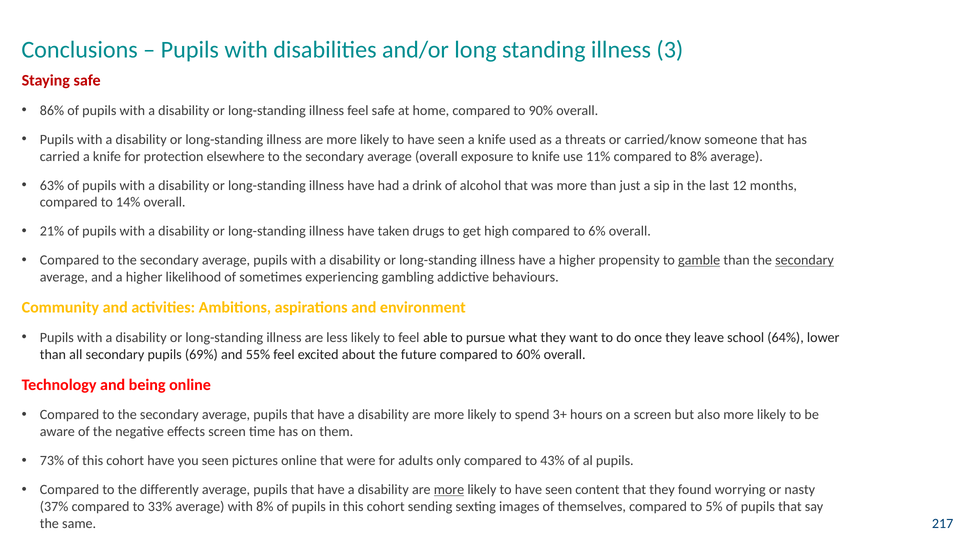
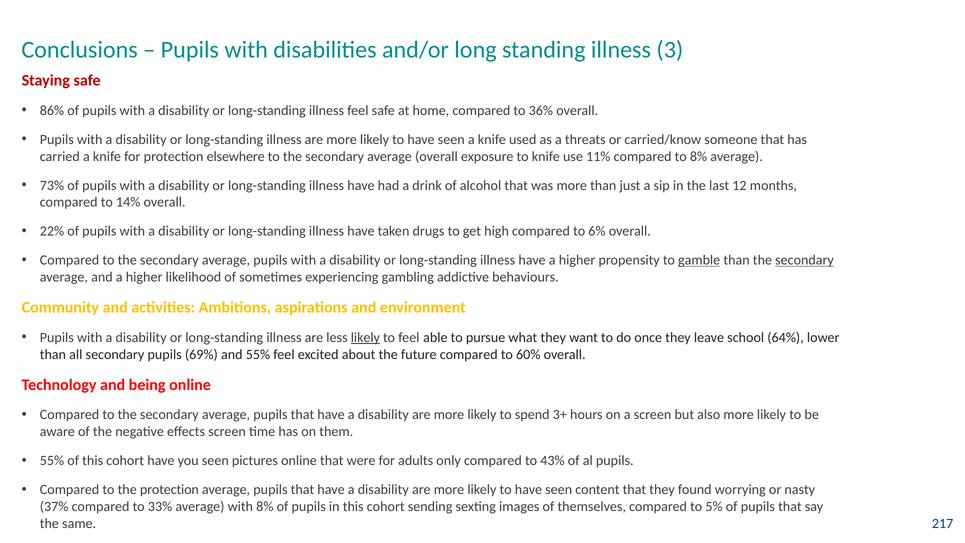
90%: 90% -> 36%
63%: 63% -> 73%
21%: 21% -> 22%
likely at (365, 337) underline: none -> present
73% at (52, 461): 73% -> 55%
the differently: differently -> protection
more at (449, 489) underline: present -> none
